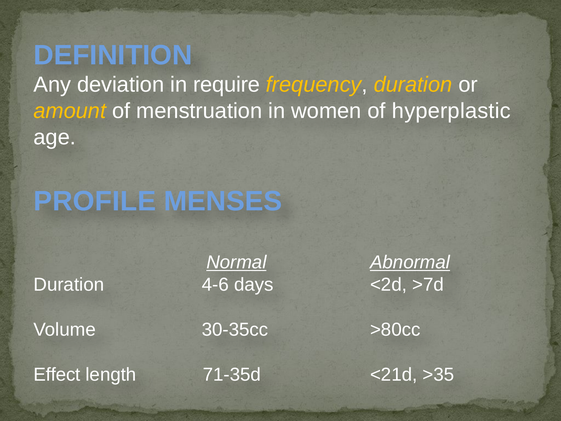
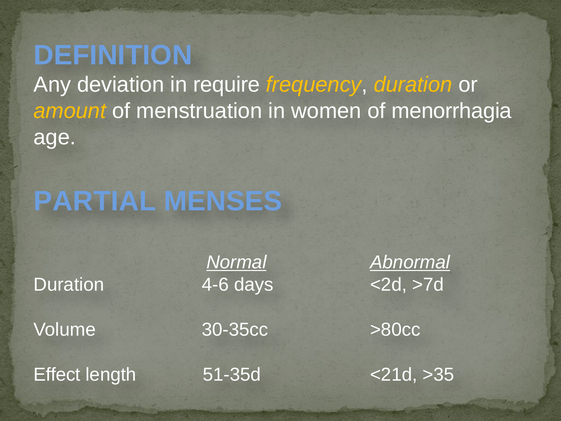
hyperplastic: hyperplastic -> menorrhagia
PROFILE: PROFILE -> PARTIAL
71-35d: 71-35d -> 51-35d
